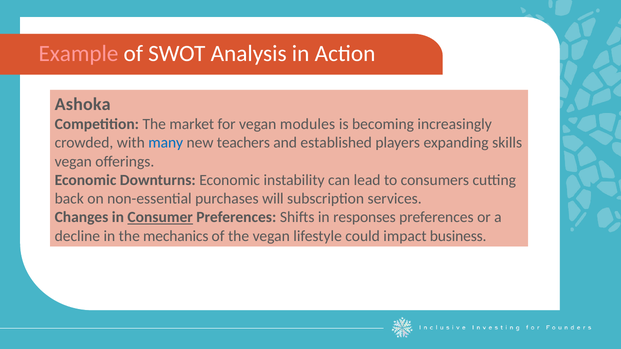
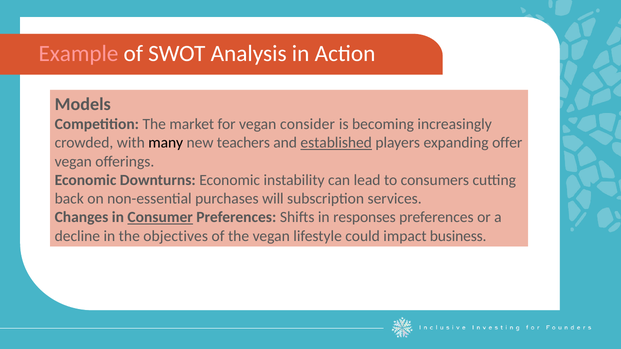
Ashoka: Ashoka -> Models
modules: modules -> consider
many colour: blue -> black
established underline: none -> present
skills: skills -> offer
mechanics: mechanics -> objectives
